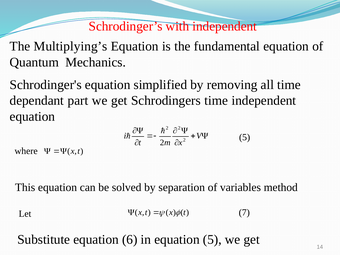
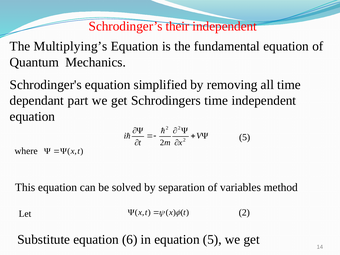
with: with -> their
Let 7: 7 -> 2
